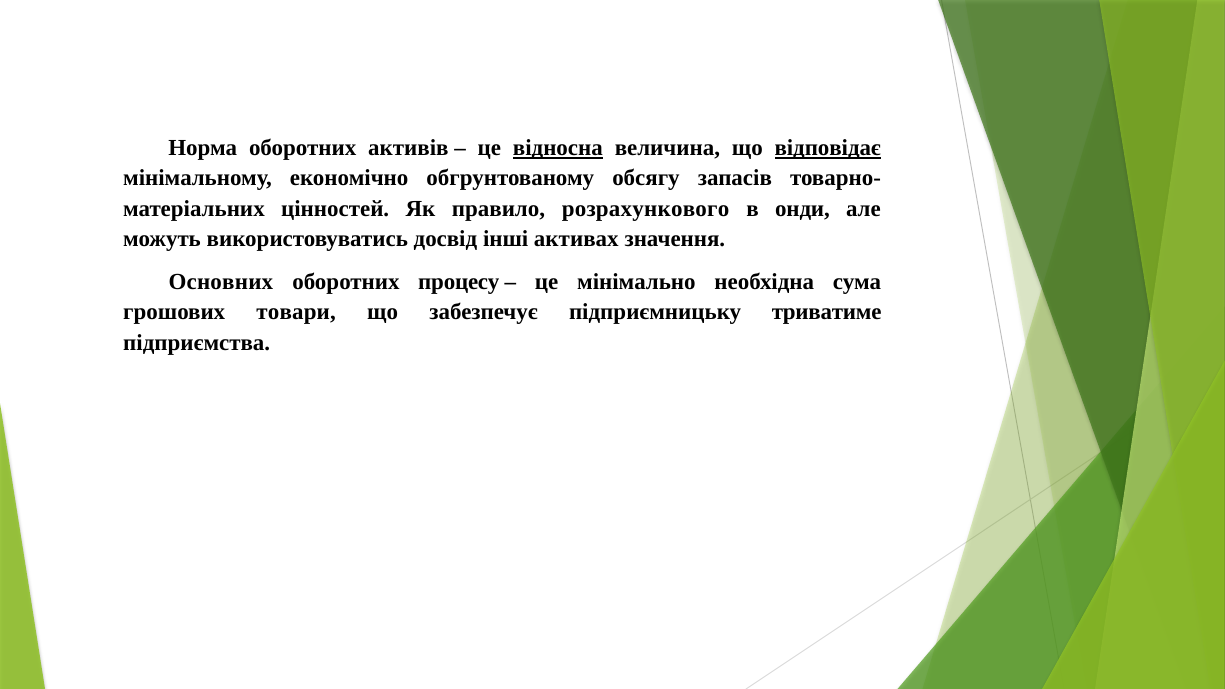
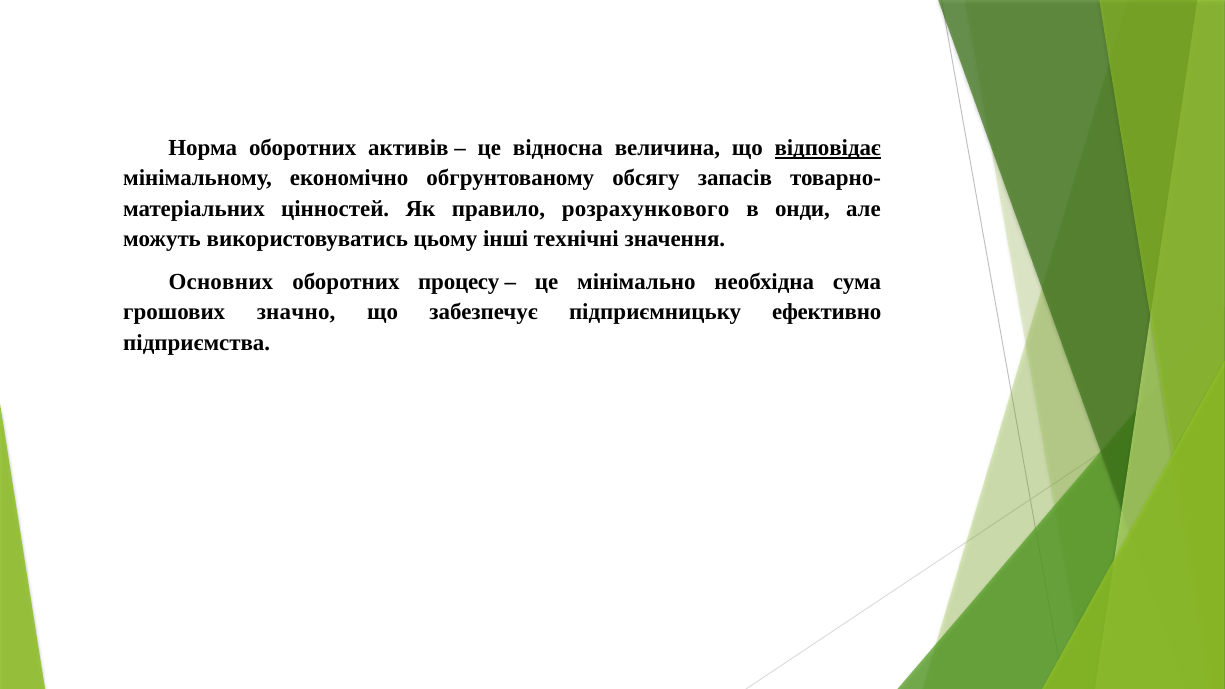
відносна underline: present -> none
досвід: досвід -> цьому
активах: активах -> технічні
товари: товари -> значно
триватиме: триватиме -> ефективно
